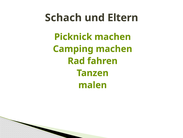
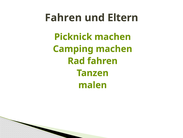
Schach at (63, 18): Schach -> Fahren
